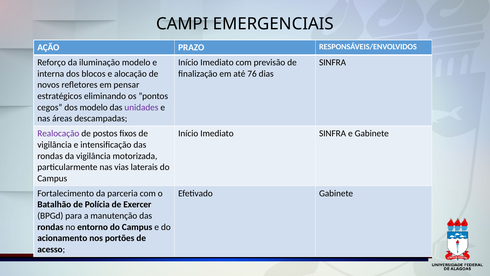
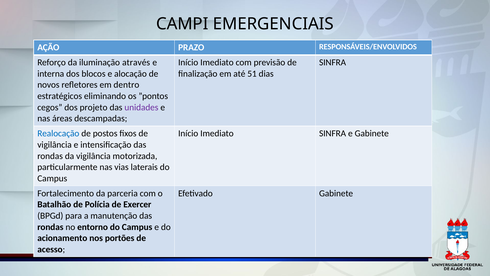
iluminação modelo: modelo -> através
76: 76 -> 51
pensar: pensar -> dentro
dos modelo: modelo -> projeto
Realocação colour: purple -> blue
